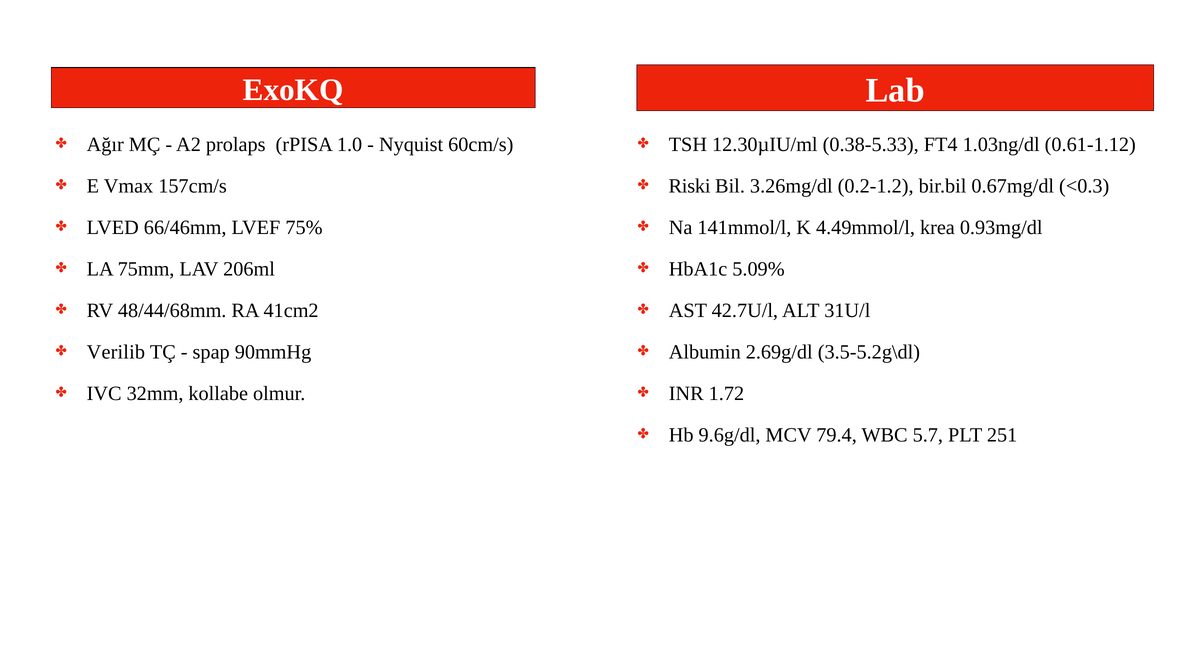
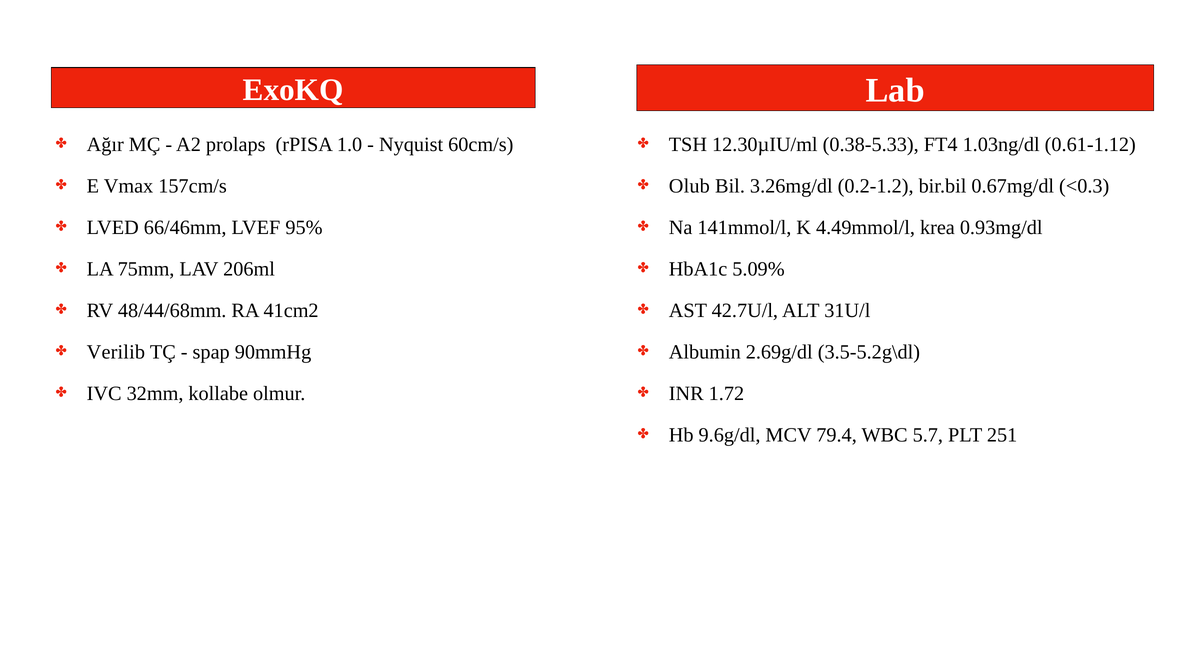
Riski: Riski -> Olub
75%: 75% -> 95%
